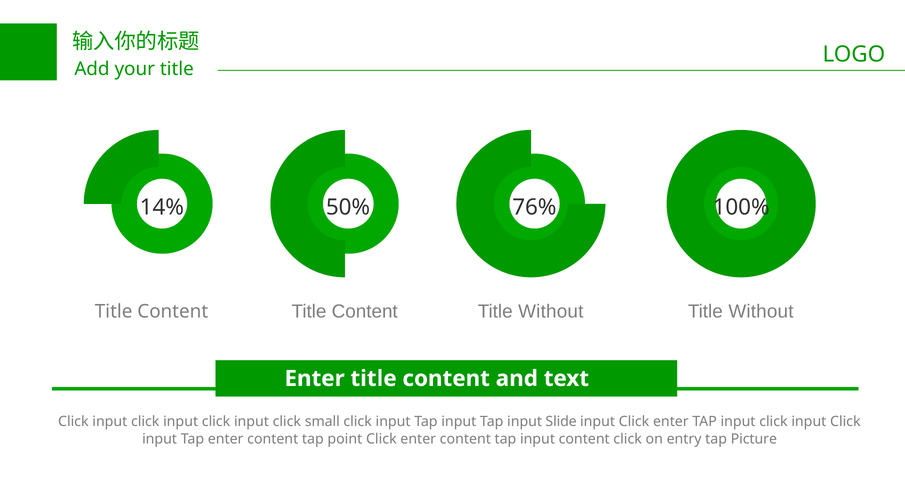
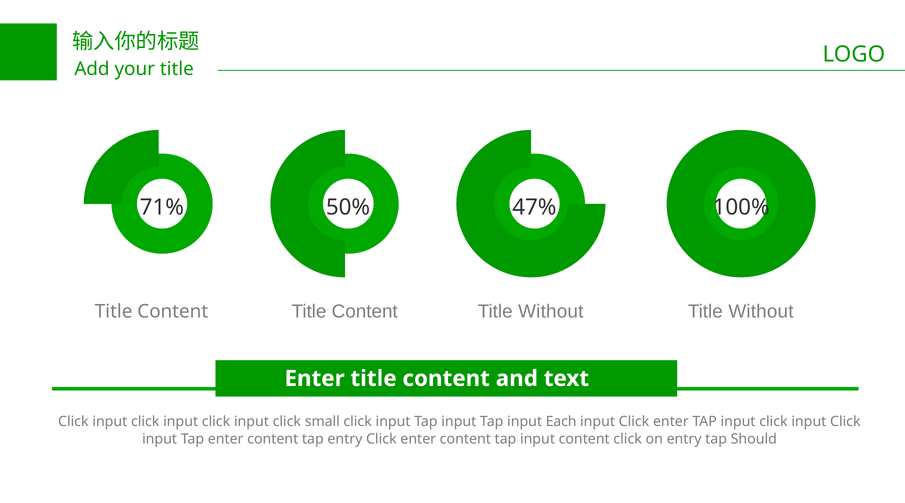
14%: 14% -> 71%
76%: 76% -> 47%
Slide: Slide -> Each
tap point: point -> entry
Picture: Picture -> Should
